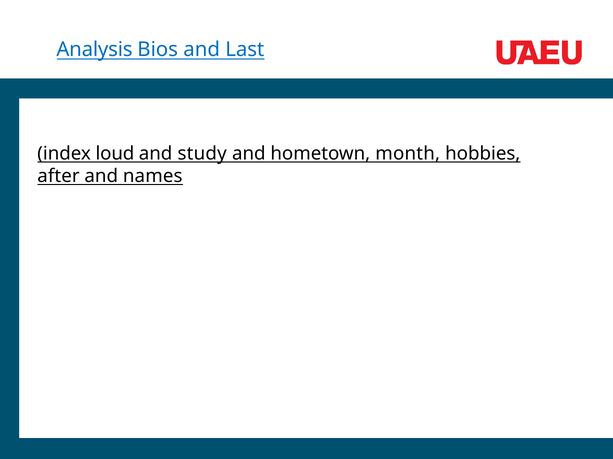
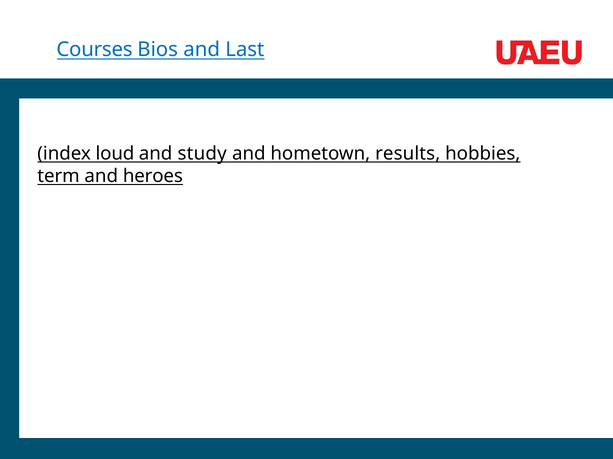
Analysis: Analysis -> Courses
month: month -> results
after: after -> term
names: names -> heroes
